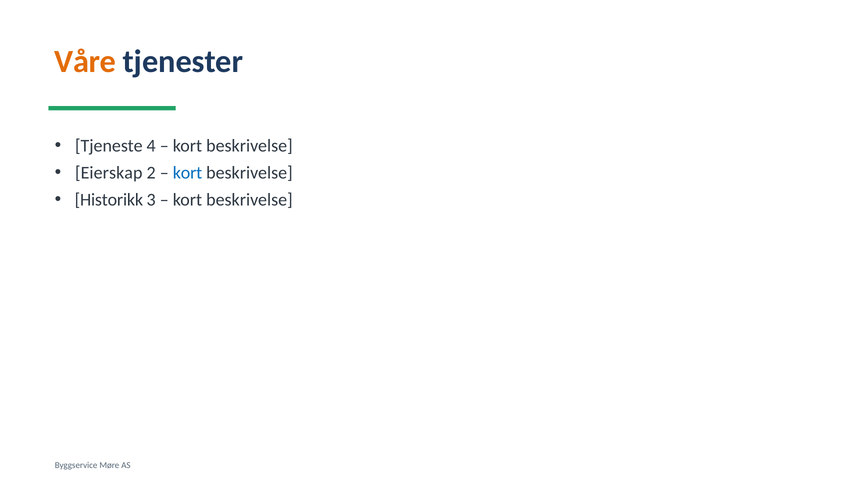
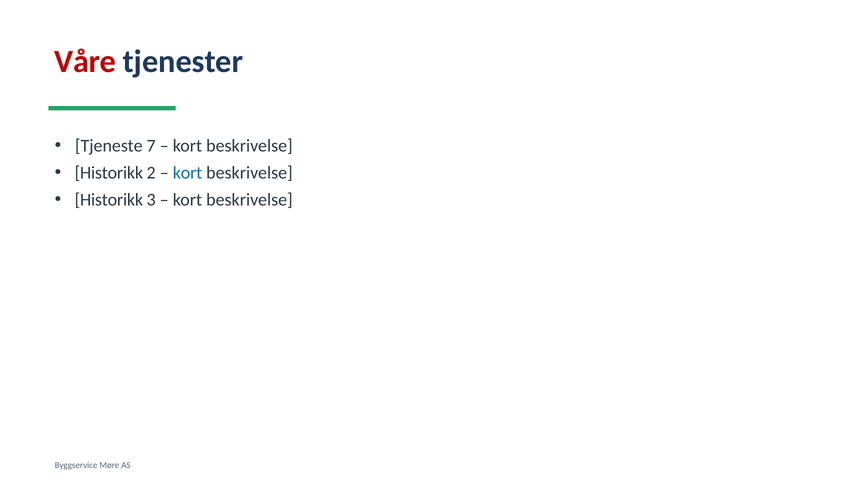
Våre colour: orange -> red
4: 4 -> 7
Eierskap at (109, 173): Eierskap -> Historikk
